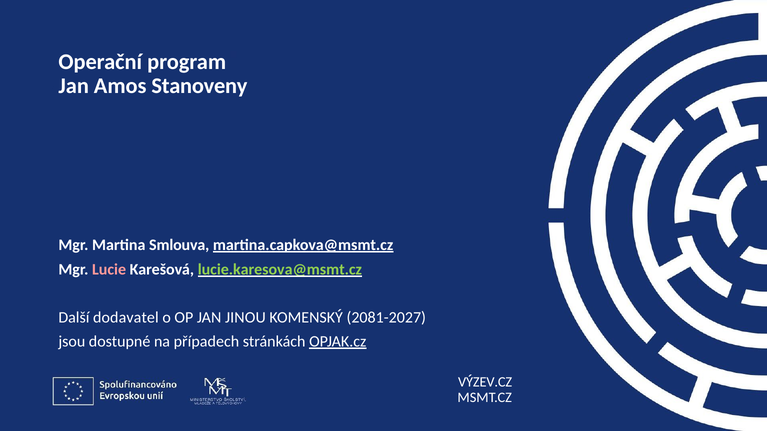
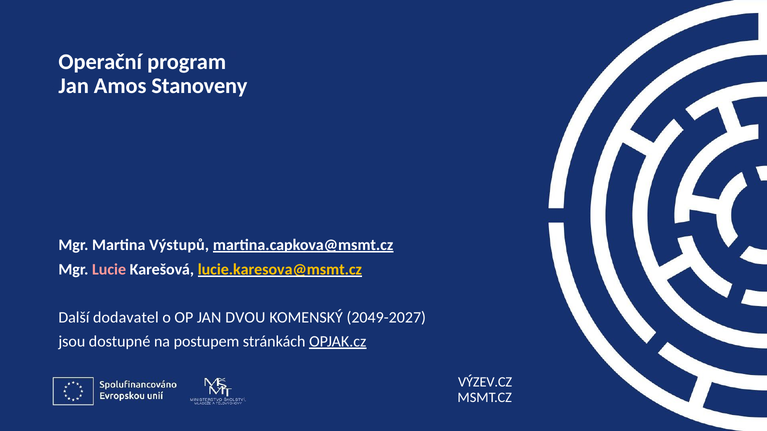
Smlouva: Smlouva -> Výstupů
lucie.karesova@msmt.cz colour: light green -> yellow
JINOU: JINOU -> DVOU
2081-2027: 2081-2027 -> 2049-2027
případech: případech -> postupem
